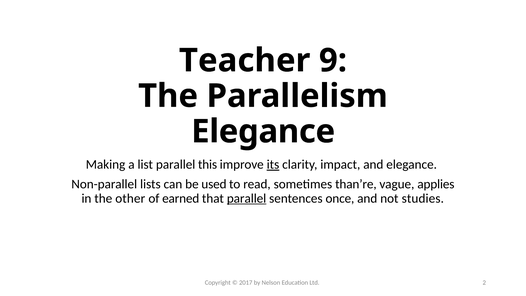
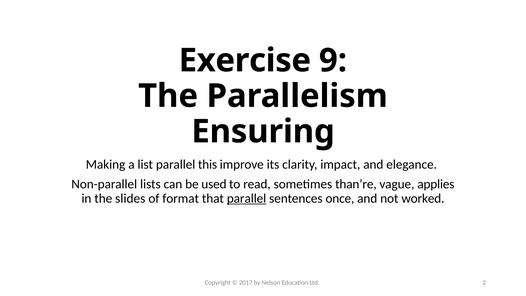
Teacher: Teacher -> Exercise
Elegance at (263, 131): Elegance -> Ensuring
its underline: present -> none
other: other -> slides
earned: earned -> format
studies: studies -> worked
